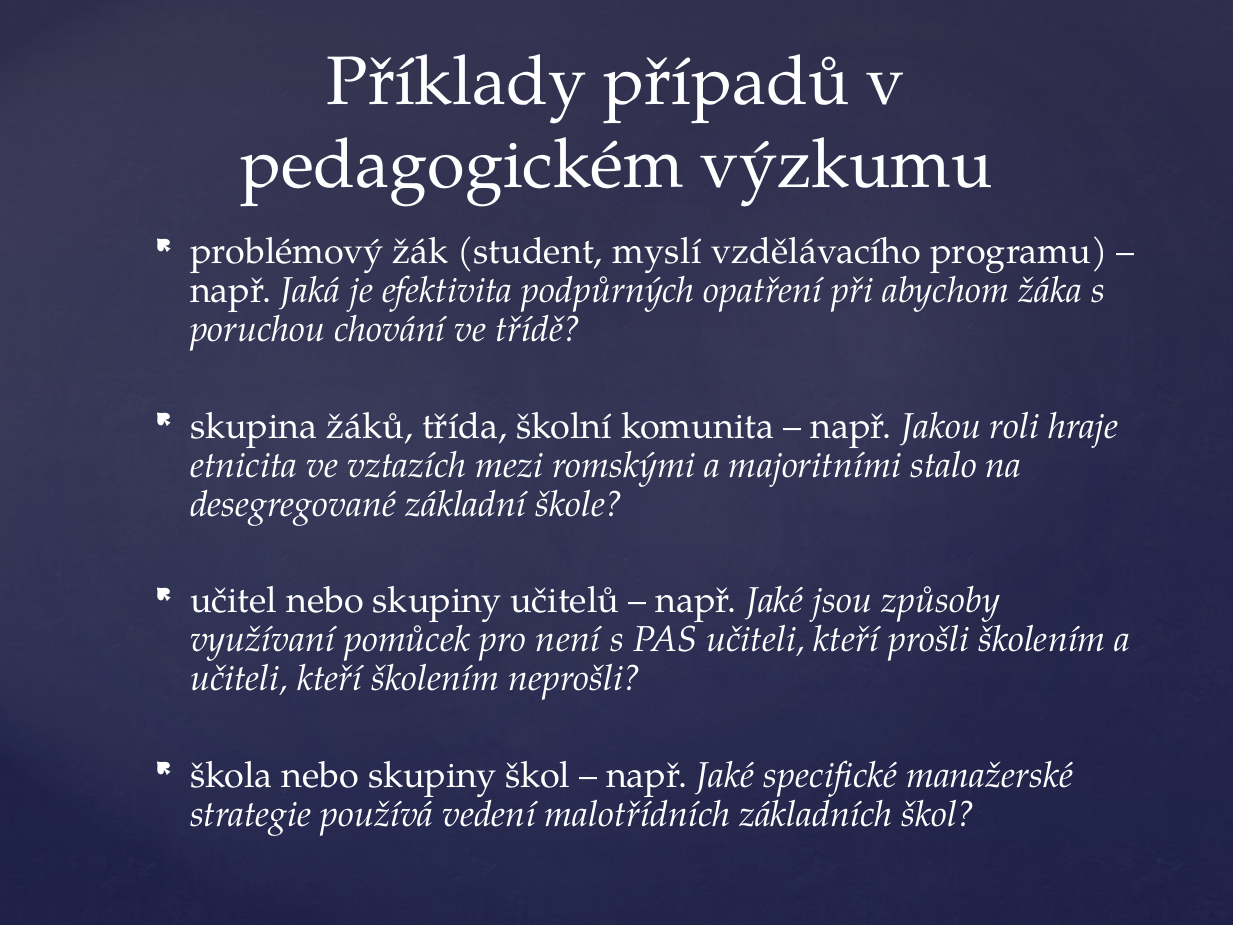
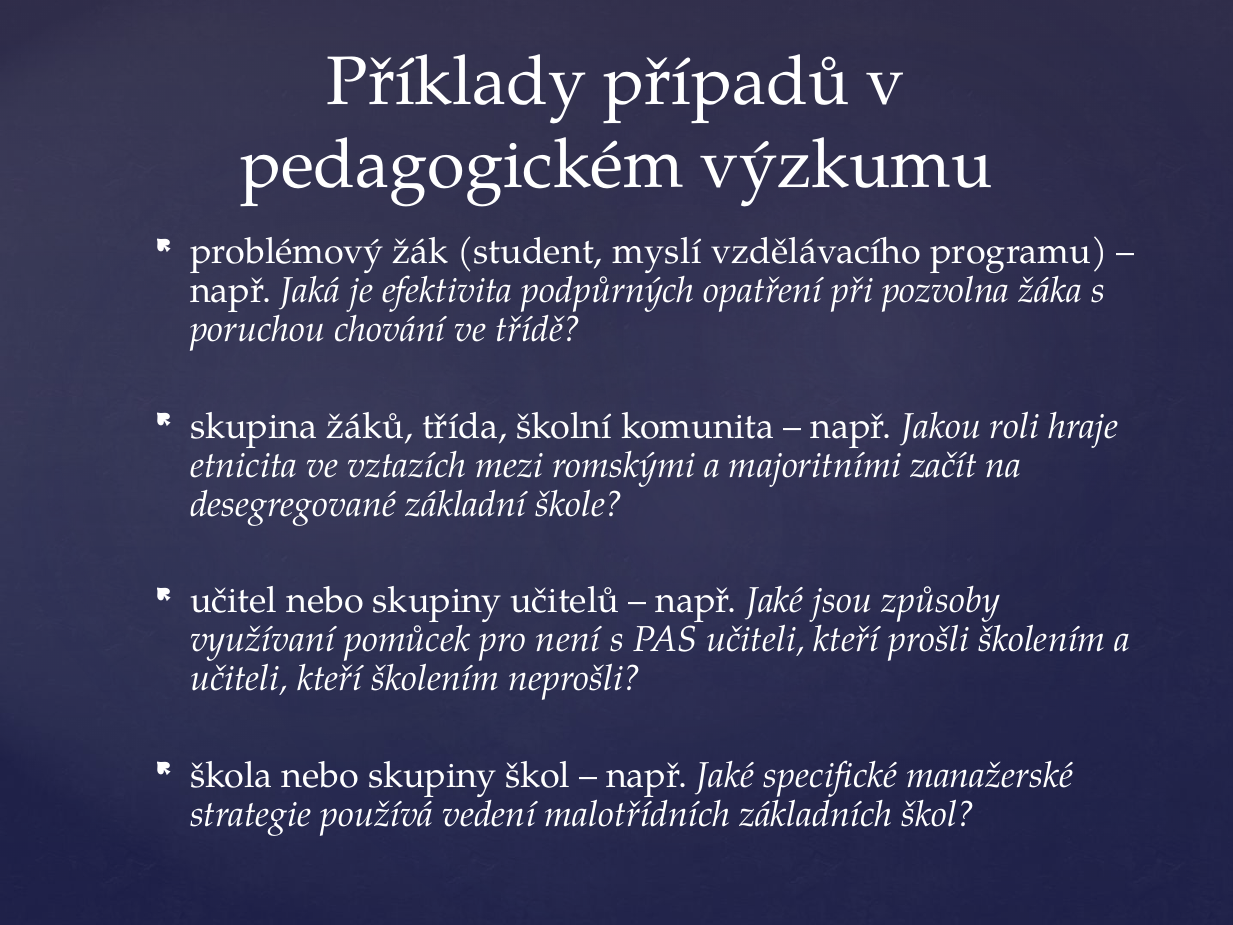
abychom: abychom -> pozvolna
stalo: stalo -> začít
